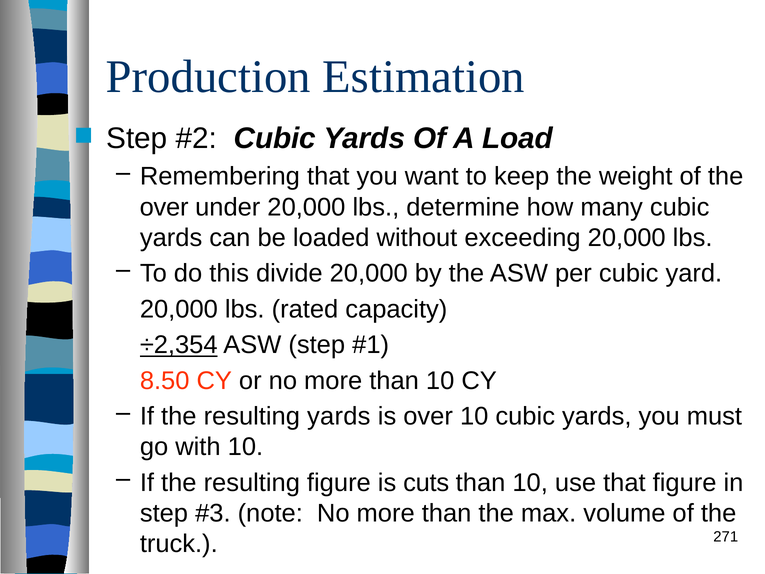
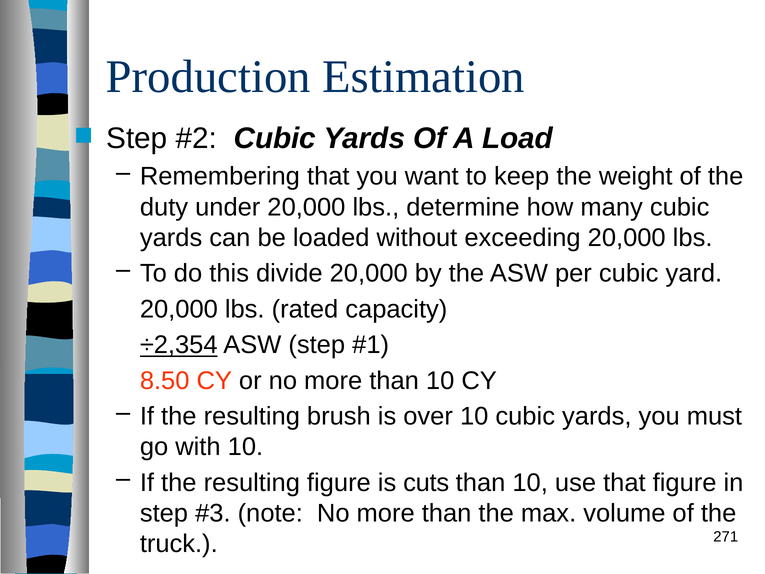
over at (164, 207): over -> duty
resulting yards: yards -> brush
